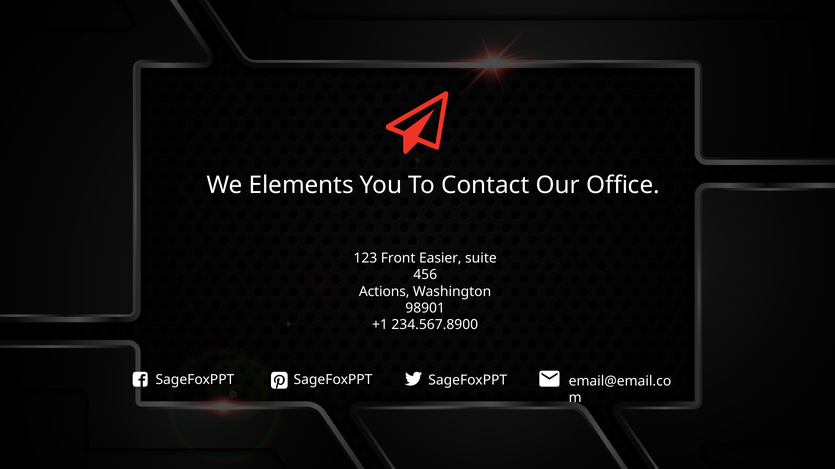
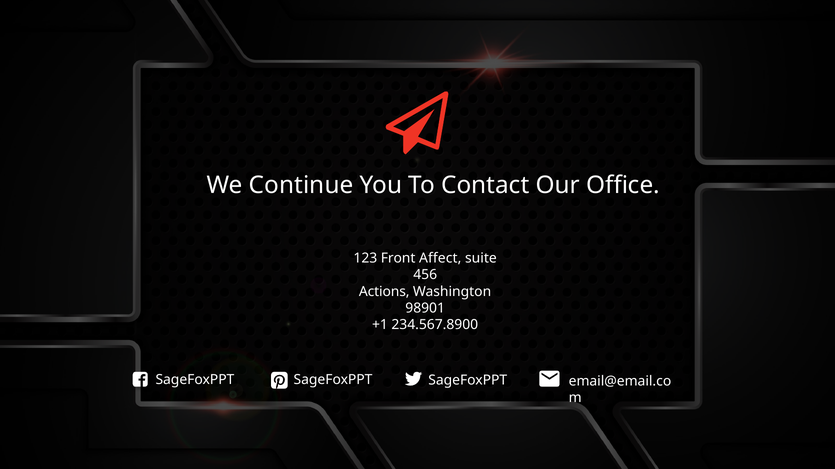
Elements: Elements -> Continue
Easier: Easier -> Affect
